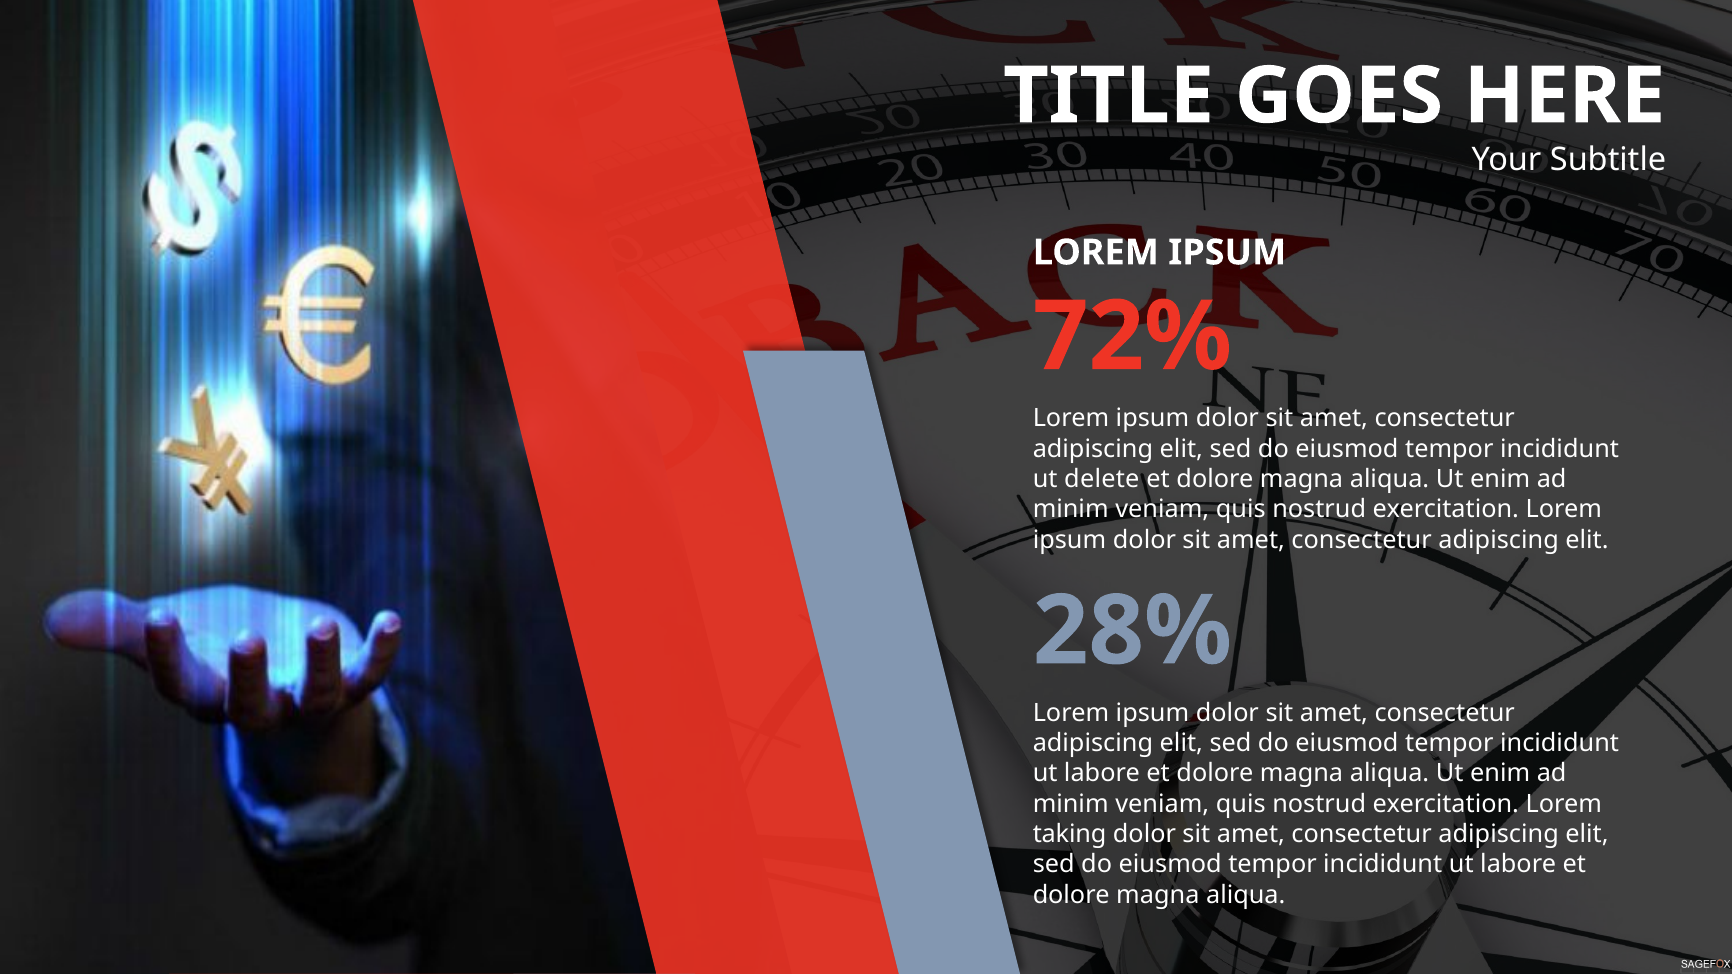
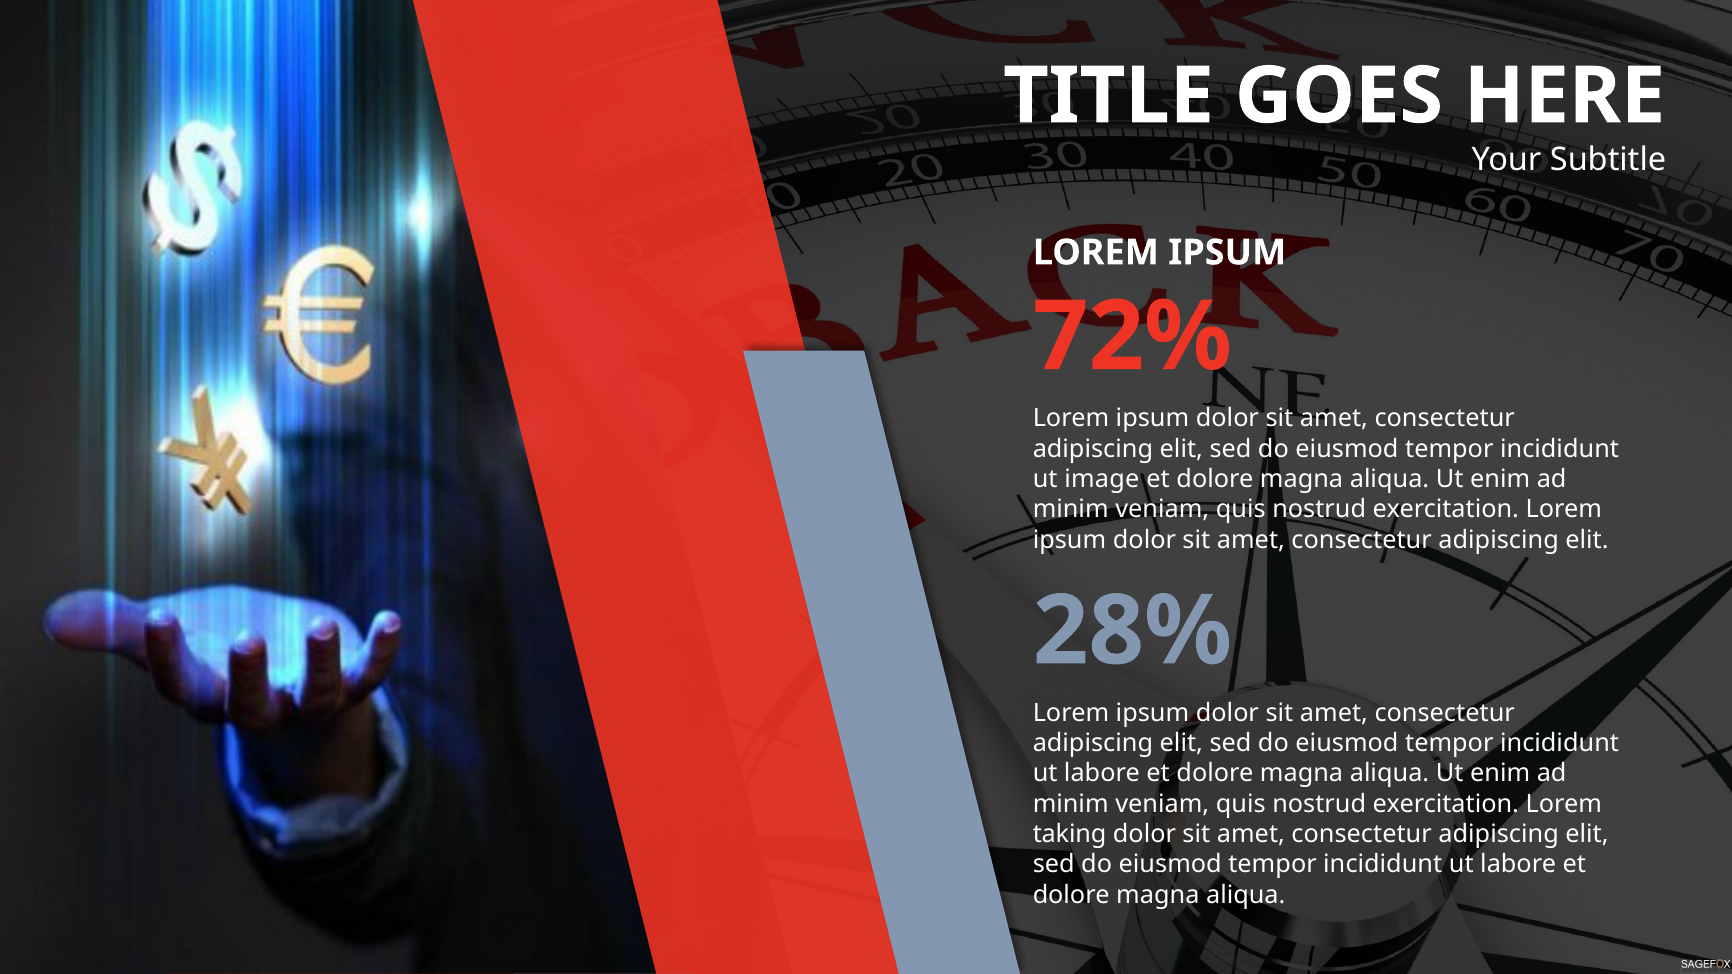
delete: delete -> image
